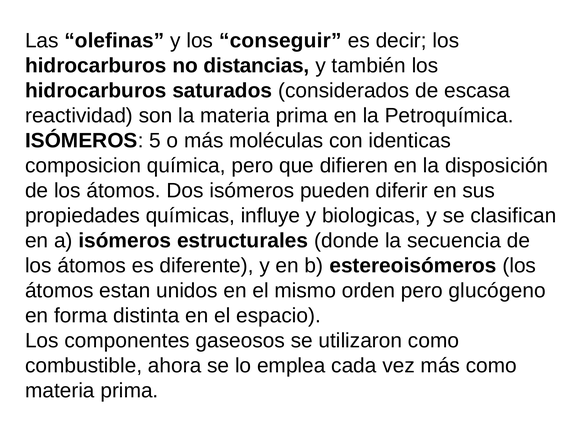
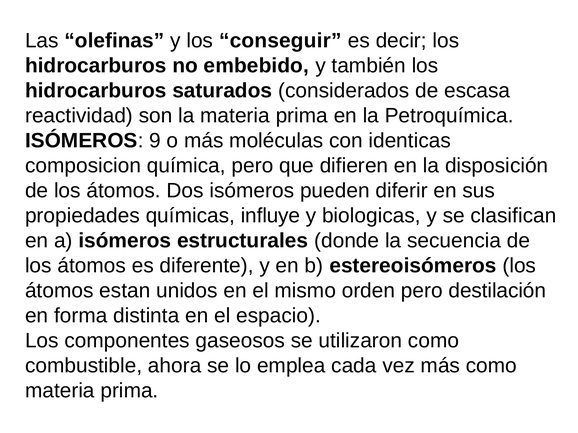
distancias: distancias -> embebido
5: 5 -> 9
glucógeno: glucógeno -> destilación
